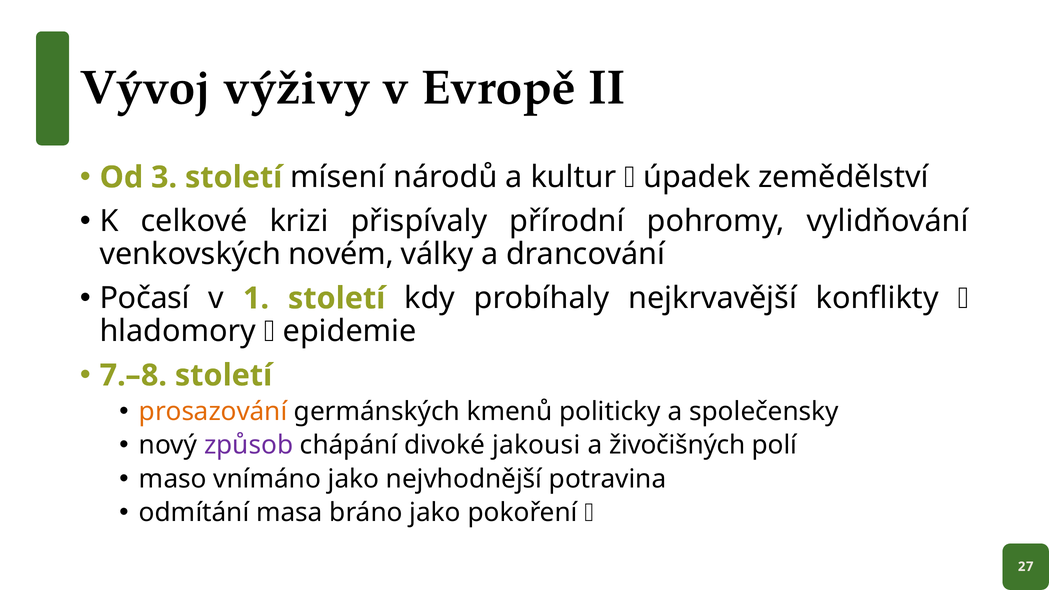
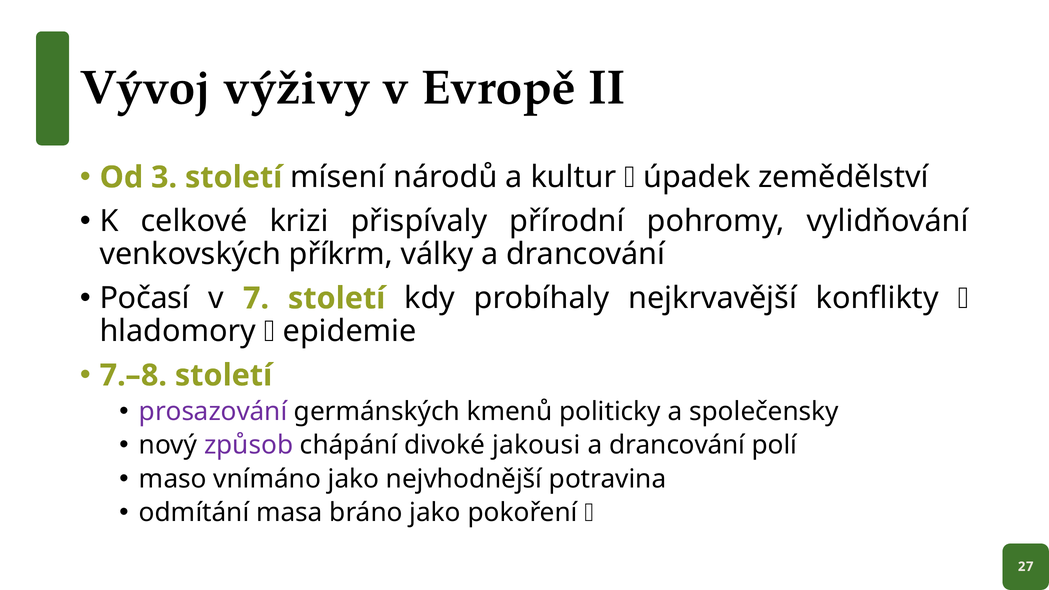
novém: novém -> příkrm
1: 1 -> 7
prosazování colour: orange -> purple
živočišných at (677, 445): živočišných -> drancování
